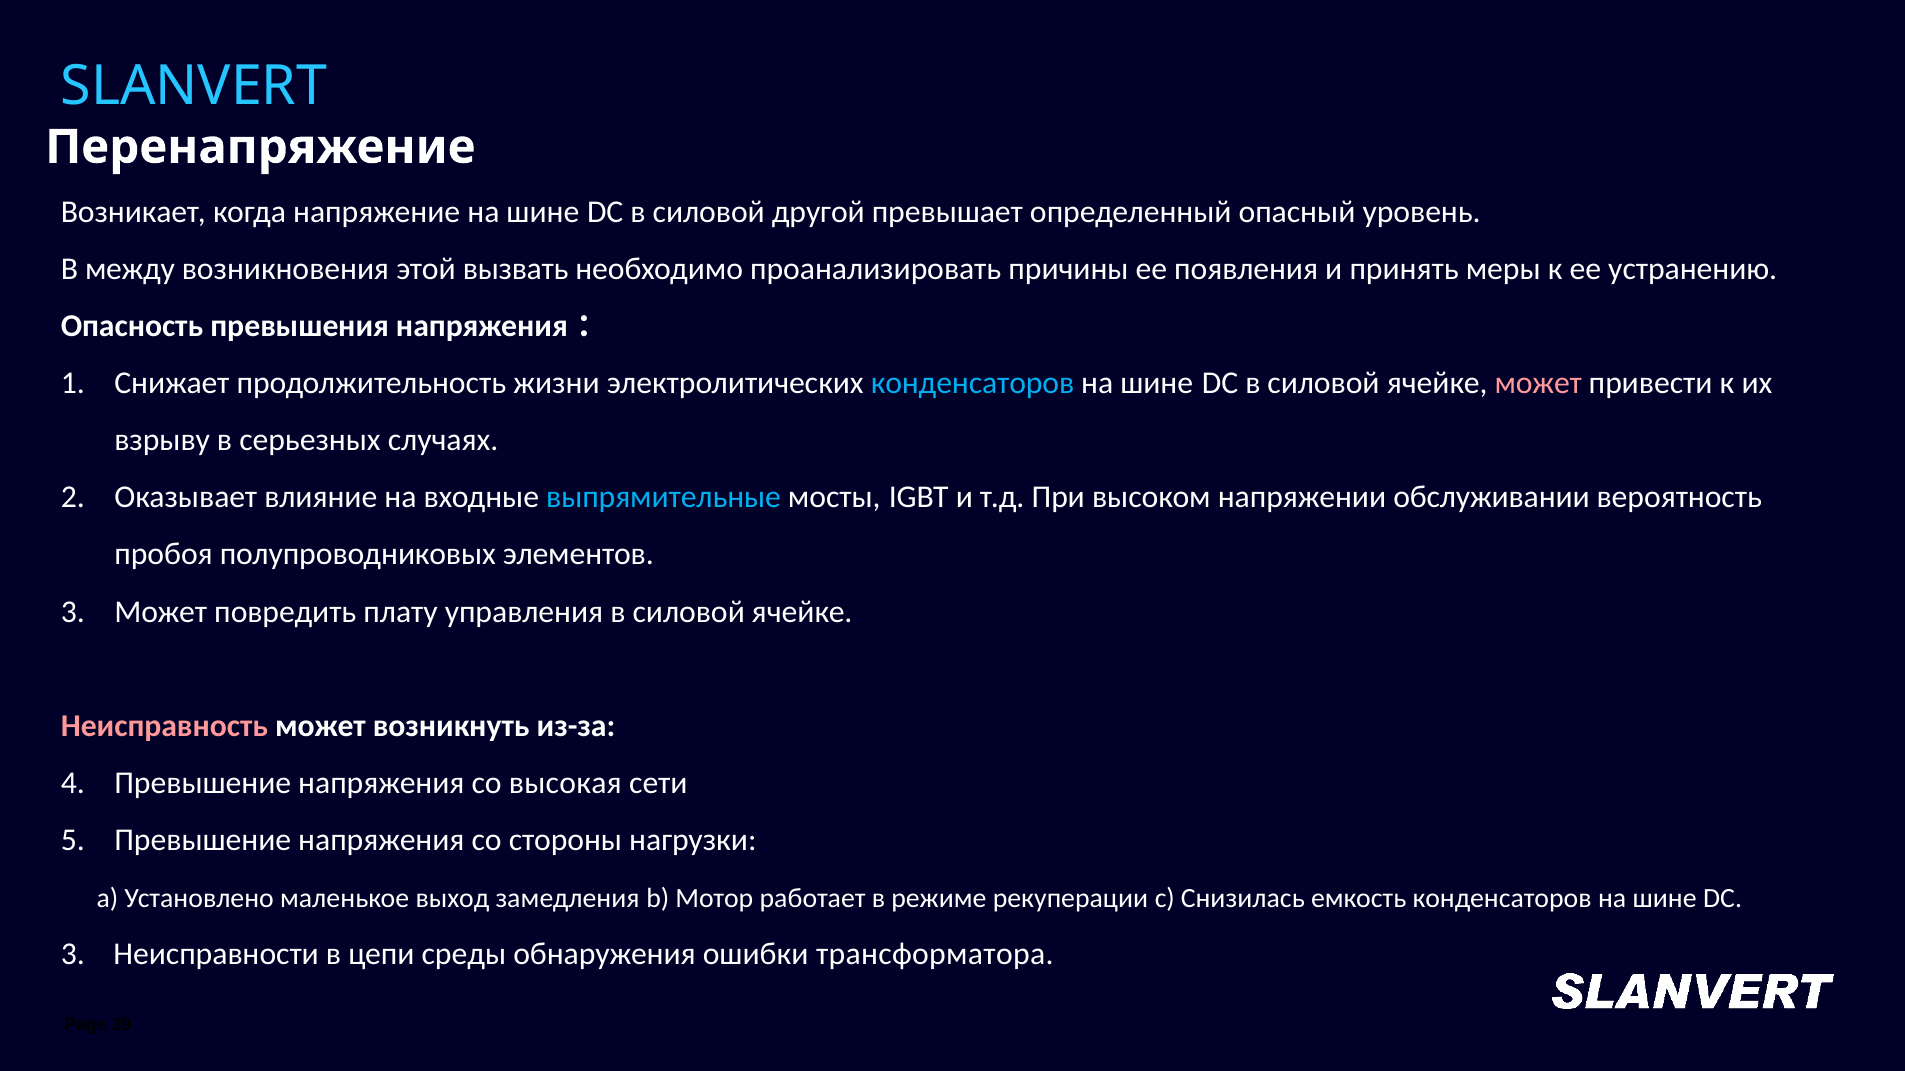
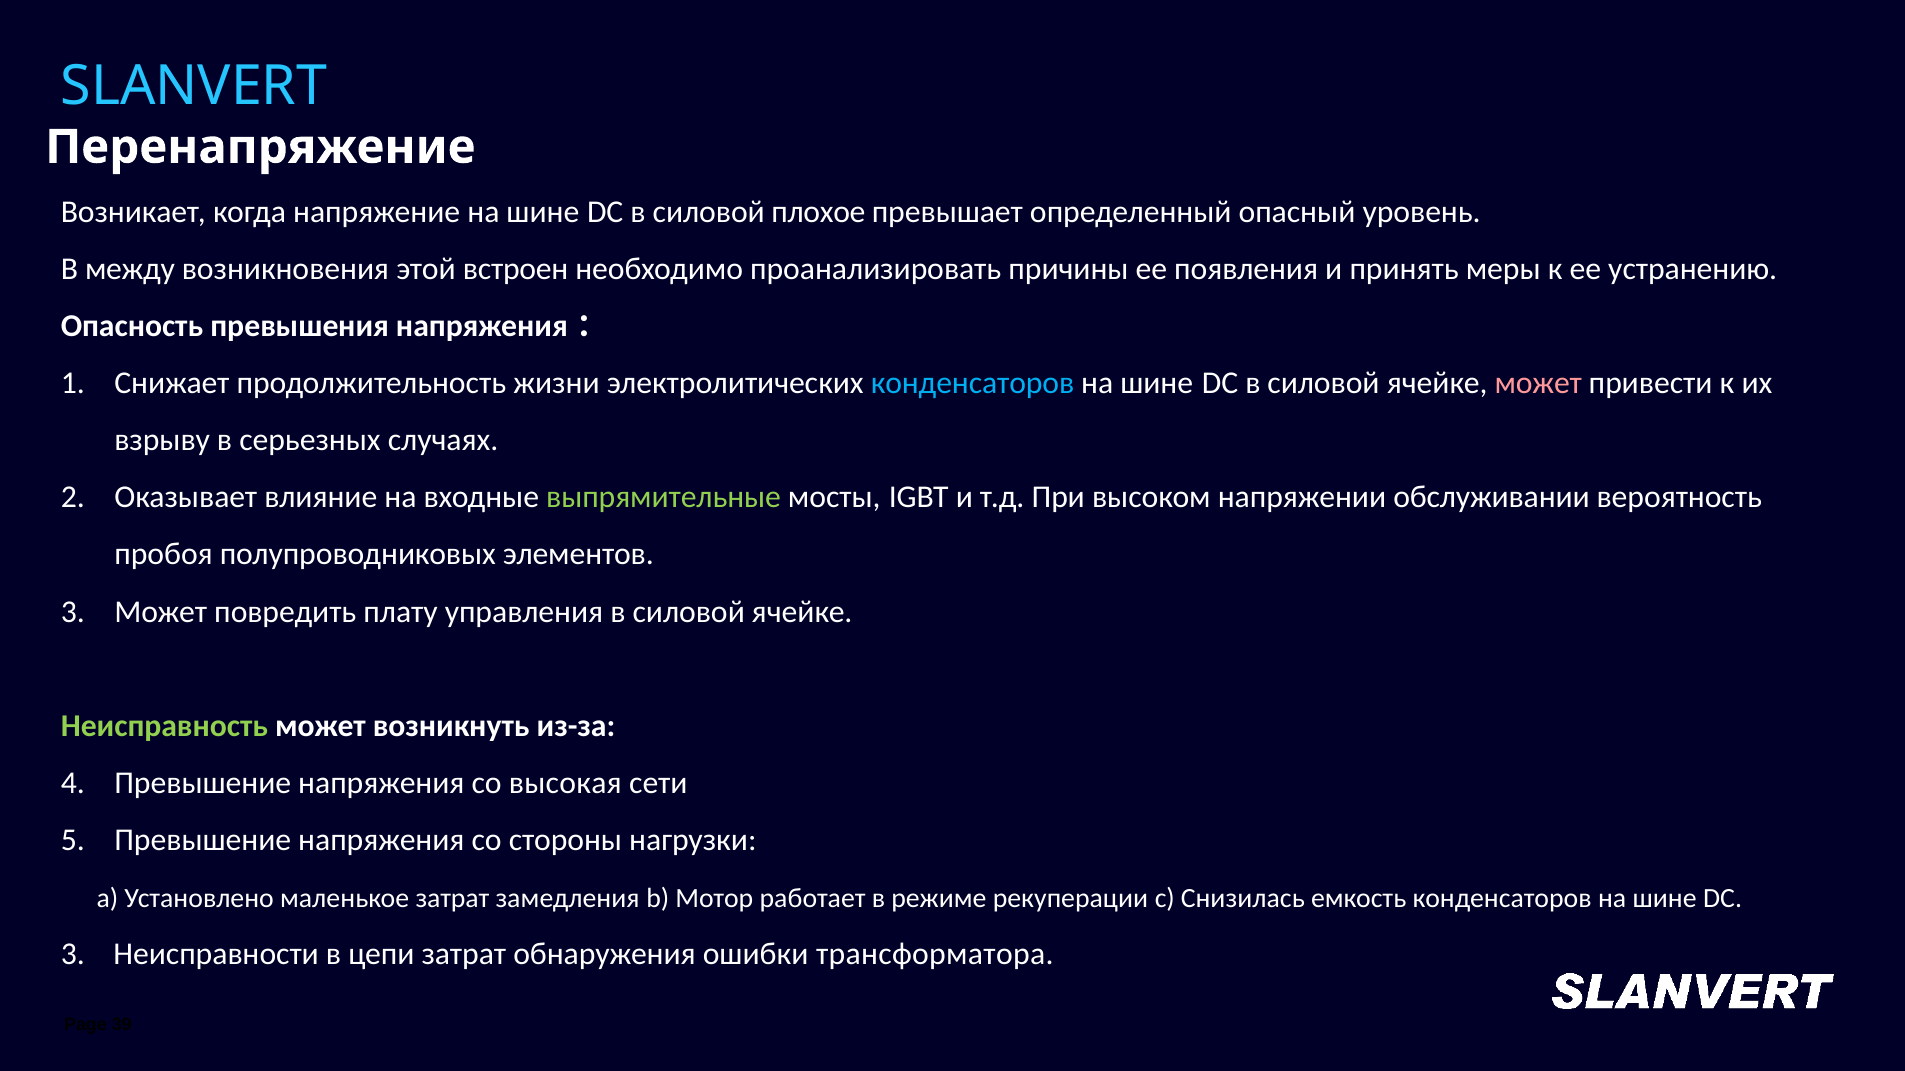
другой: другой -> плохое
вызвать: вызвать -> встроен
выпрямительные colour: light blue -> light green
Неисправность colour: pink -> light green
маленькое выход: выход -> затрат
цепи среды: среды -> затрат
